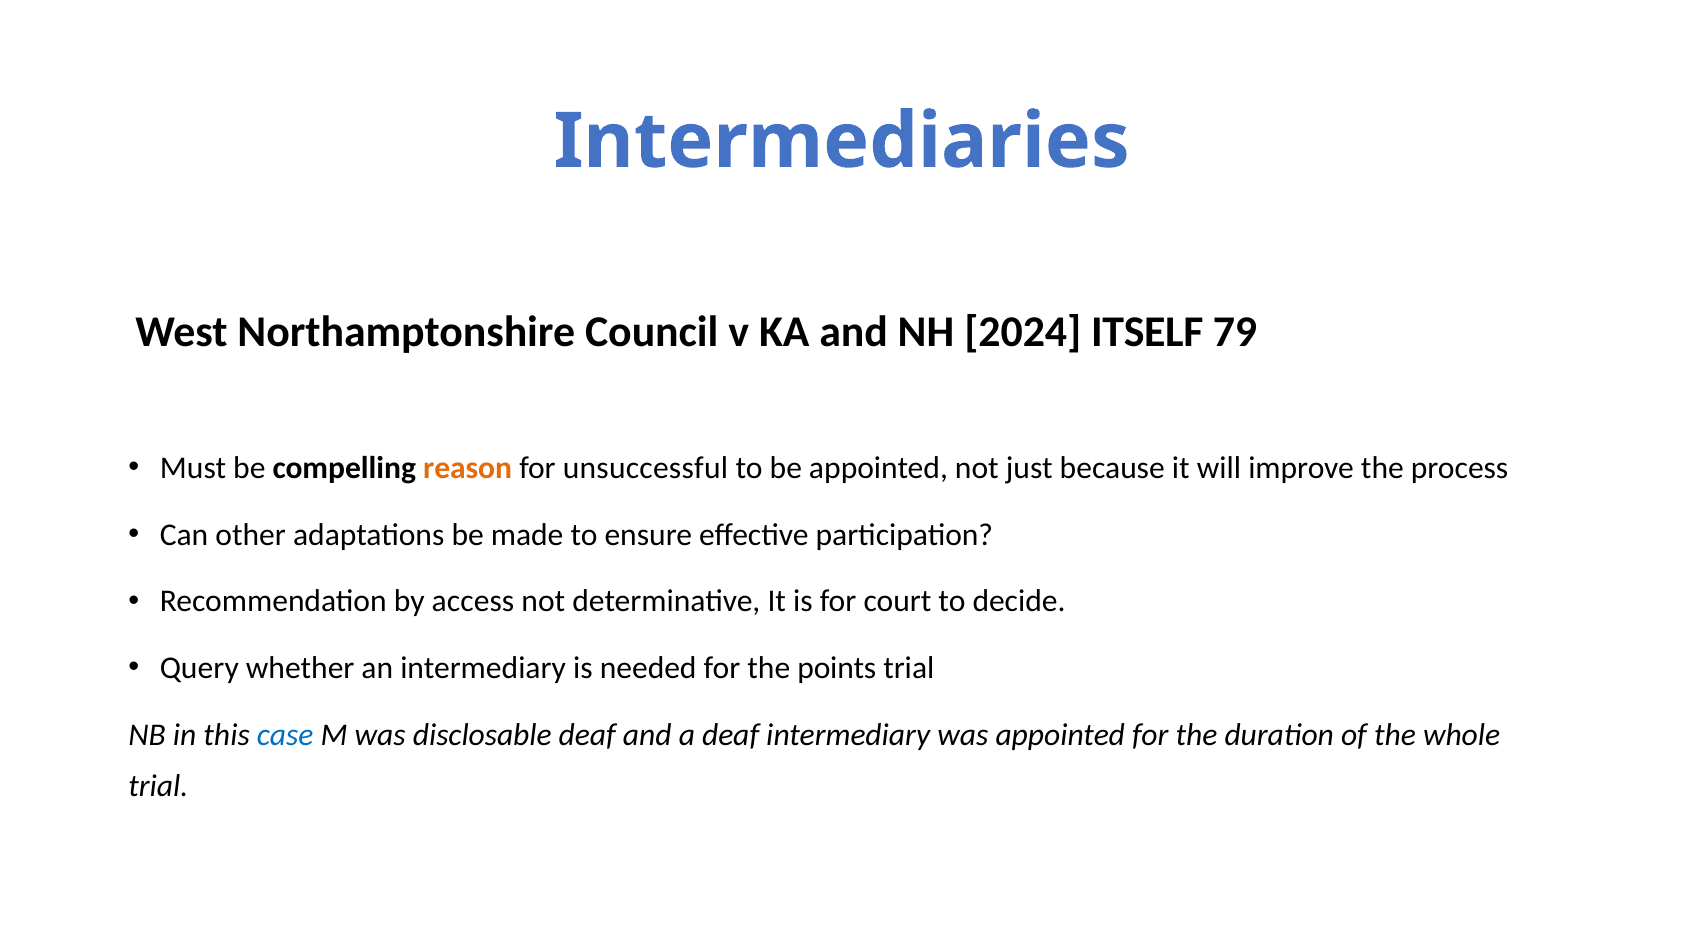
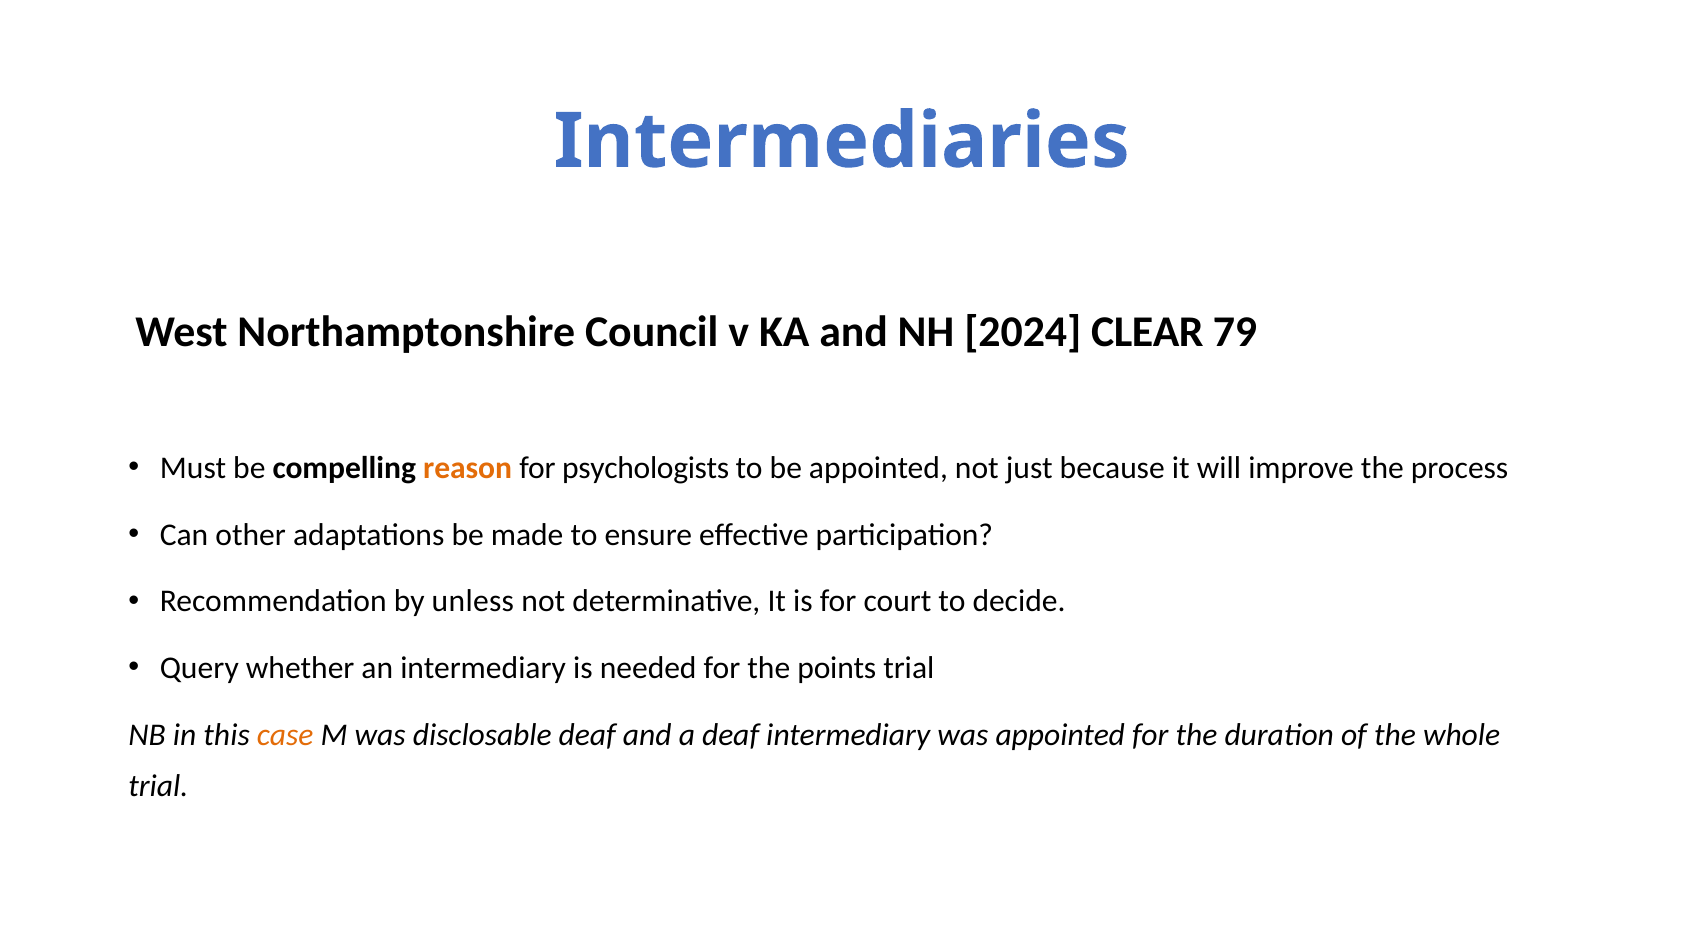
ITSELF: ITSELF -> CLEAR
unsuccessful: unsuccessful -> psychologists
access: access -> unless
case colour: blue -> orange
